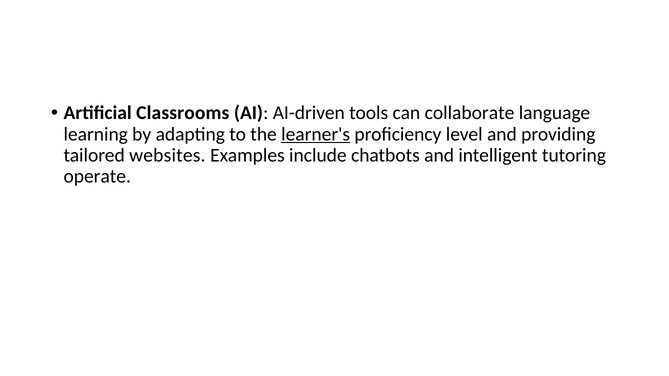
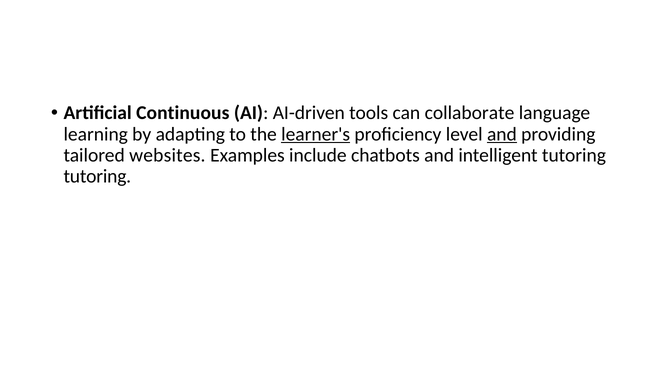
Classrooms: Classrooms -> Continuous
and at (502, 134) underline: none -> present
operate at (97, 176): operate -> tutoring
